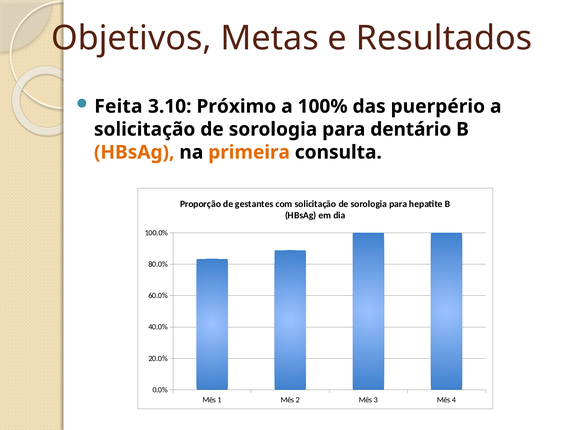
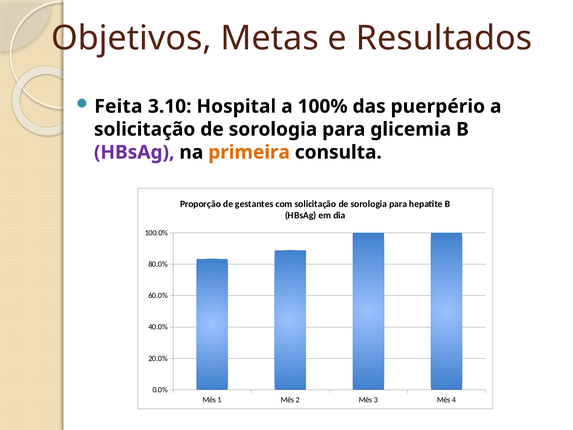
Próximo: Próximo -> Hospital
dentário: dentário -> glicemia
HBsAg at (134, 152) colour: orange -> purple
